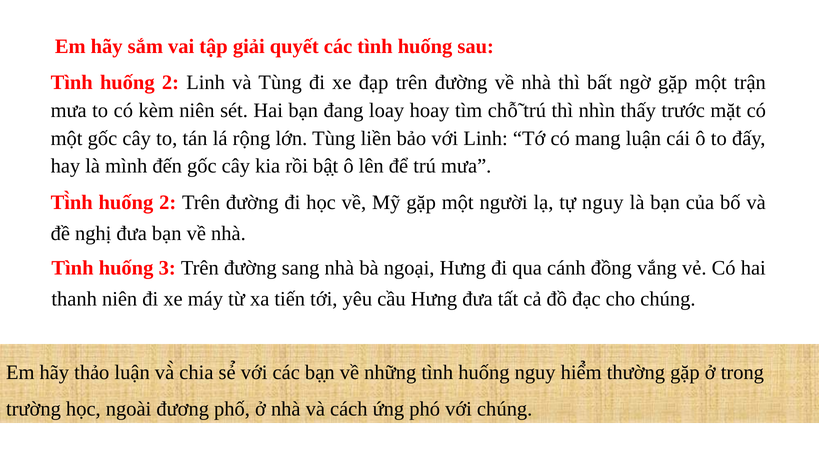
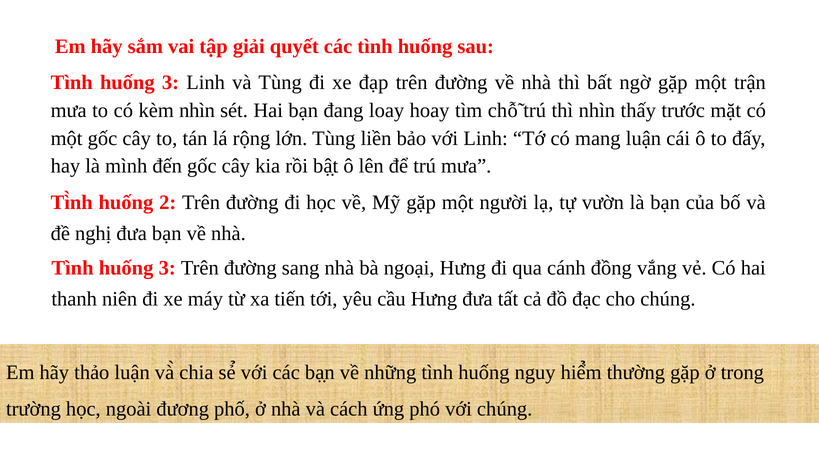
2 at (171, 83): 2 -> 3
kèm niên: niên -> nhìn
tự nguy: nguy -> vườn
